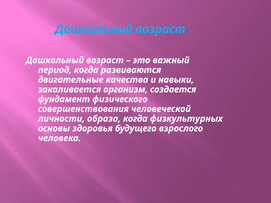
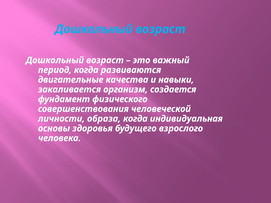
физкультурных: физкультурных -> индивидуальная
